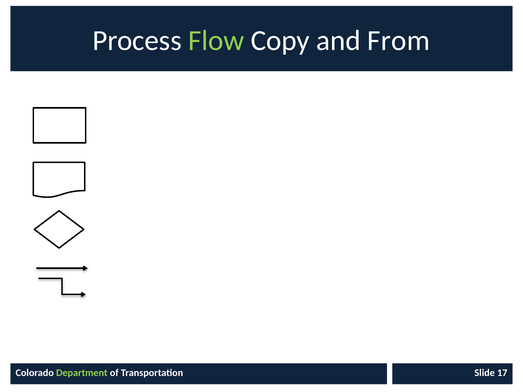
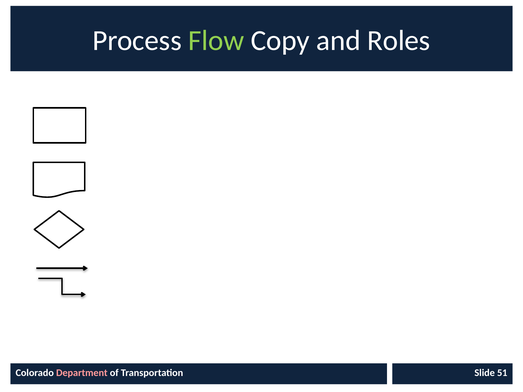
From: From -> Roles
Department colour: light green -> pink
17: 17 -> 51
